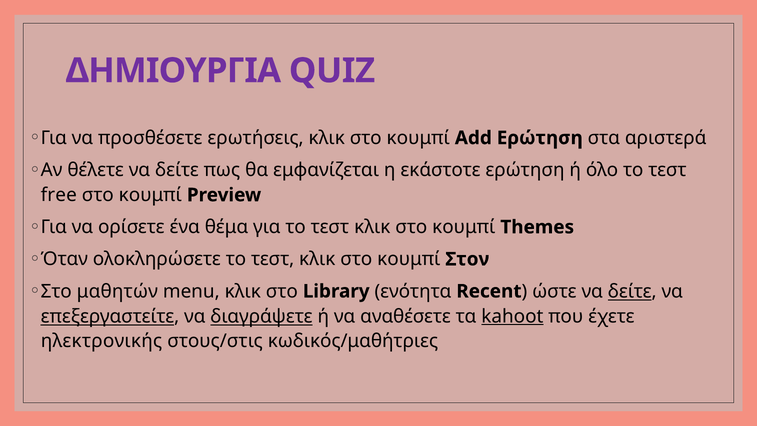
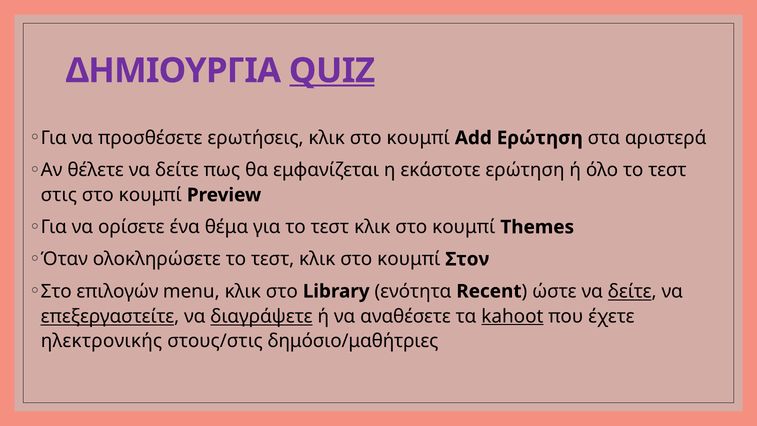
QUIZ underline: none -> present
free: free -> στις
μαθητών: μαθητών -> επιλογών
κωδικός/μαθήτριες: κωδικός/μαθήτριες -> δημόσιο/μαθήτριες
